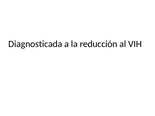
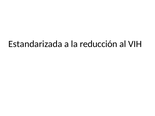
Diagnosticada: Diagnosticada -> Estandarizada
